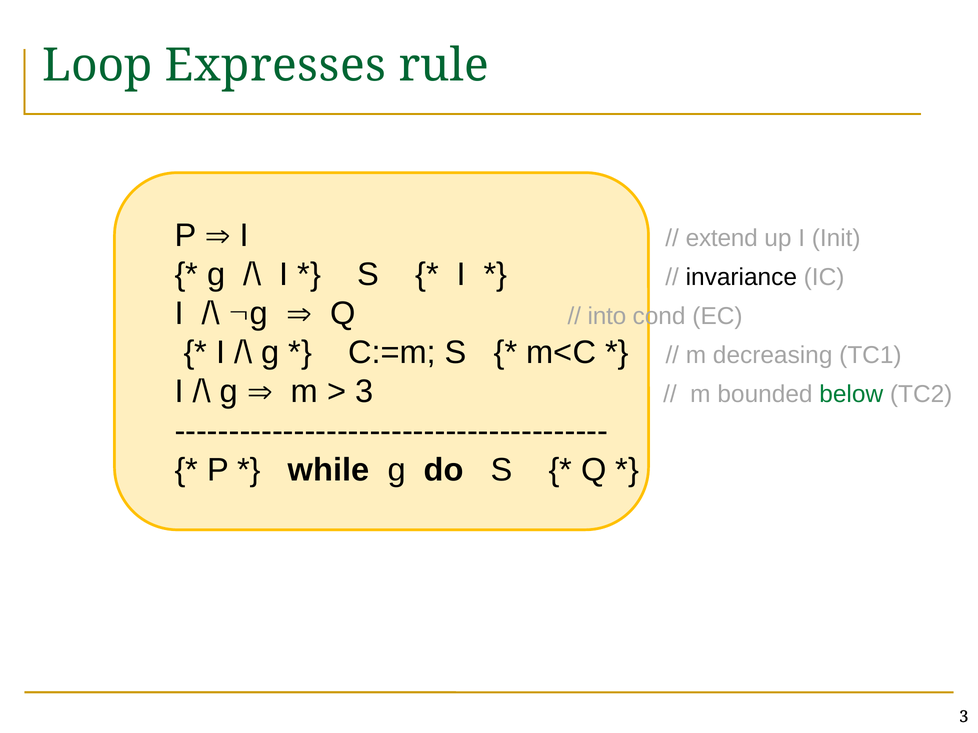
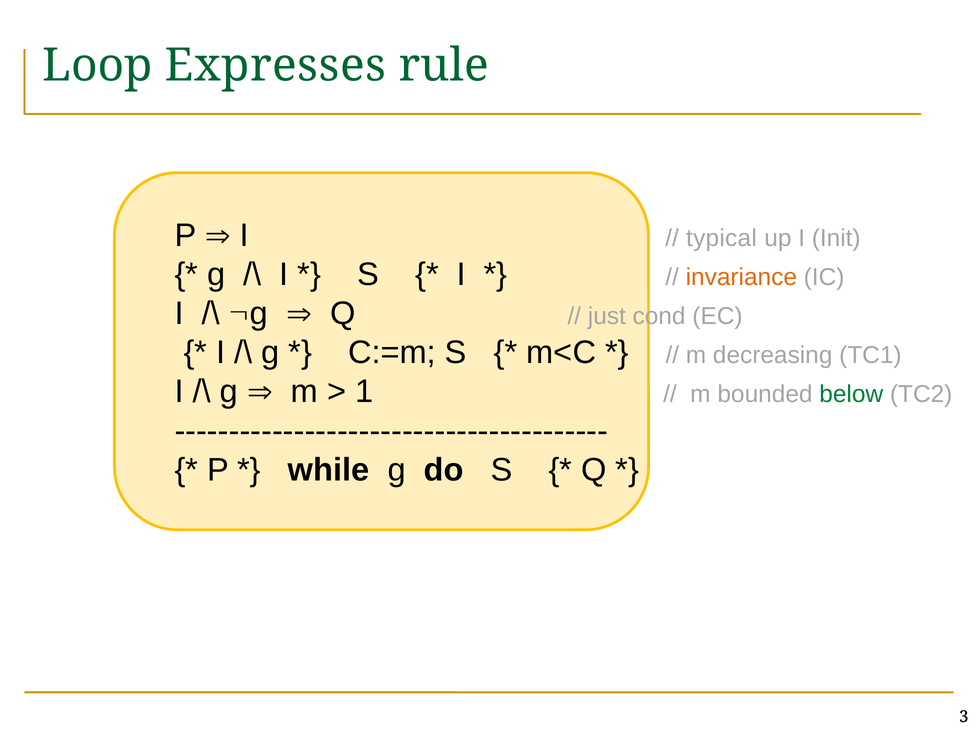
extend: extend -> typical
invariance colour: black -> orange
into: into -> just
3 at (364, 392): 3 -> 1
